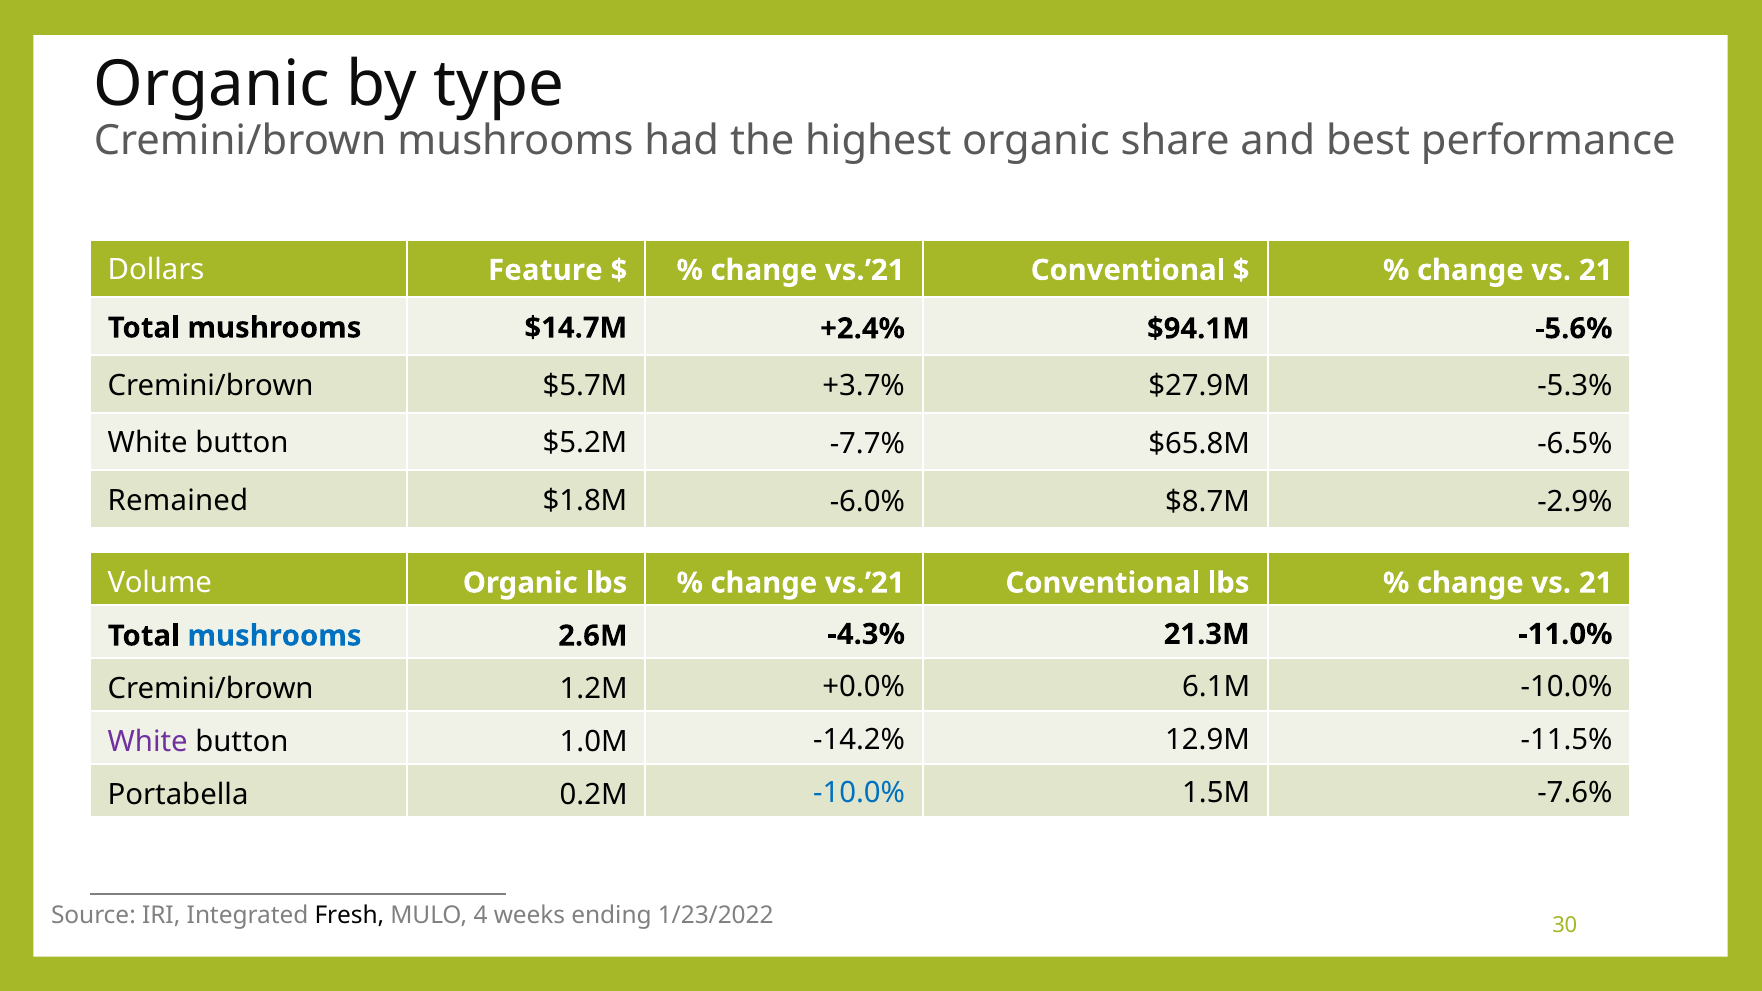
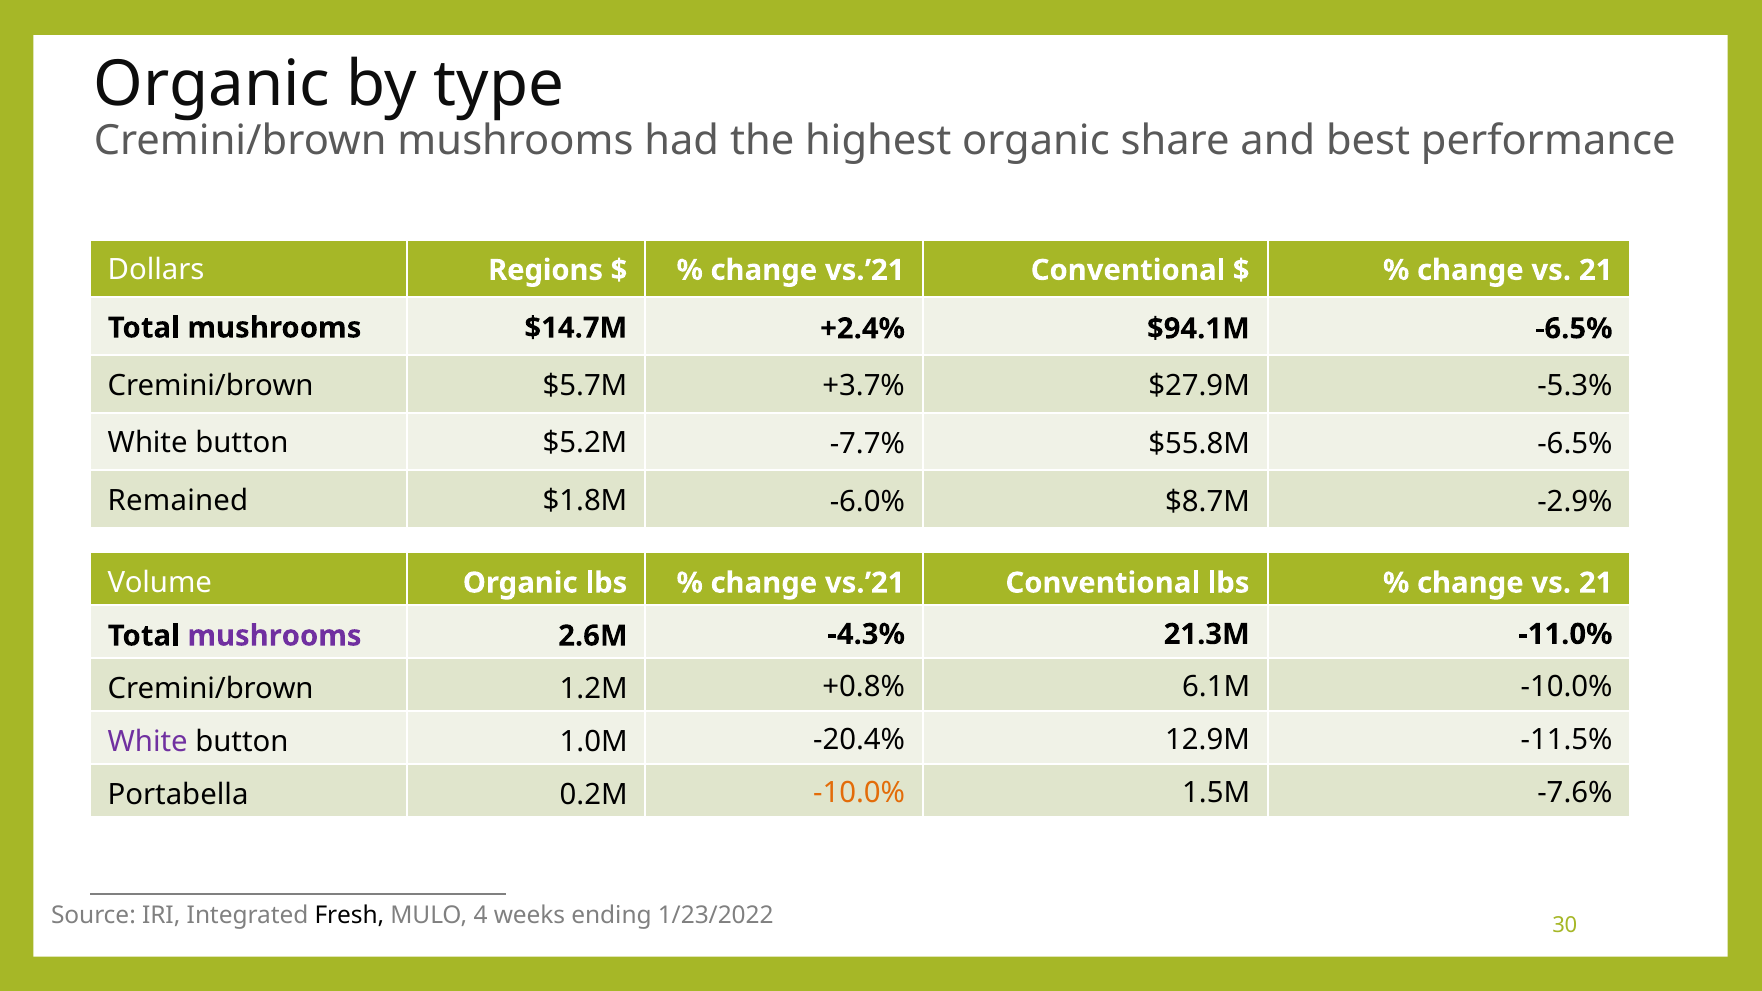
Feature: Feature -> Regions
$94.1M -5.6%: -5.6% -> -6.5%
$65.8M: $65.8M -> $55.8M
mushrooms at (274, 636) colour: blue -> purple
+0.0%: +0.0% -> +0.8%
-14.2%: -14.2% -> -20.4%
-10.0% at (859, 793) colour: blue -> orange
